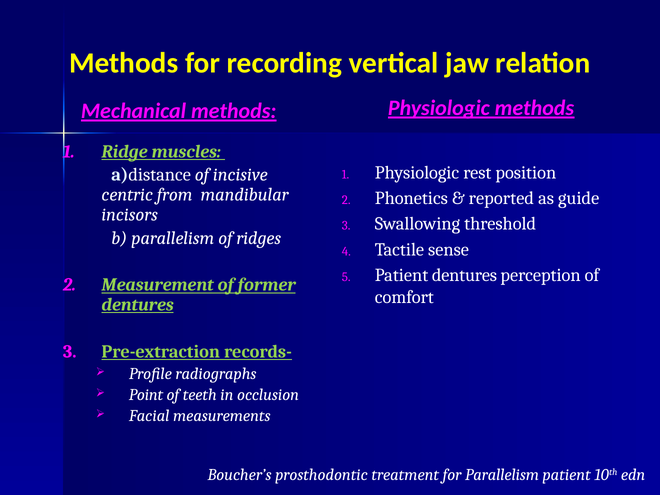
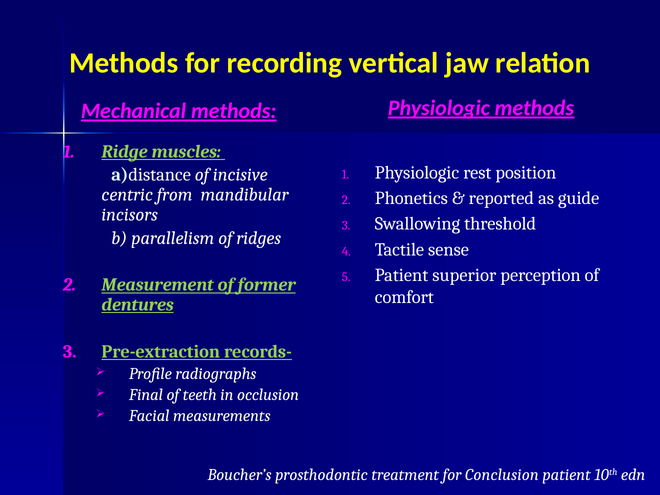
Patient dentures: dentures -> superior
Point: Point -> Final
for Parallelism: Parallelism -> Conclusion
